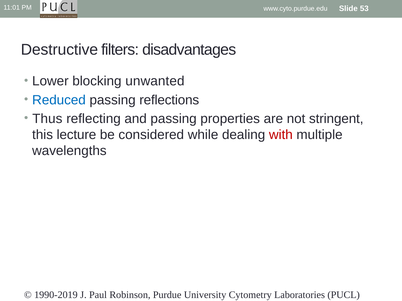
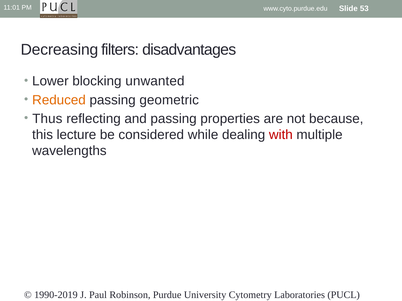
Destructive: Destructive -> Decreasing
Reduced colour: blue -> orange
reflections: reflections -> geometric
stringent: stringent -> because
